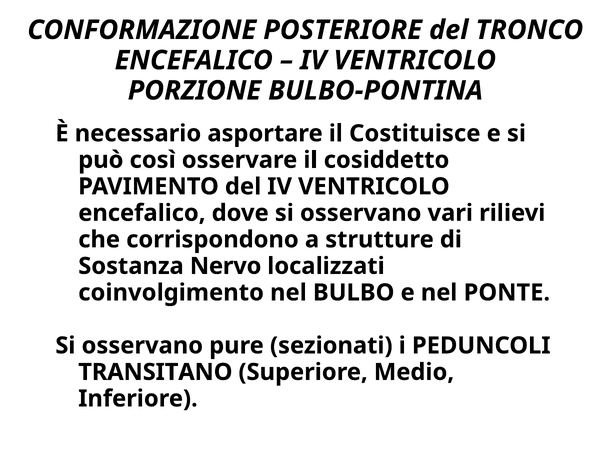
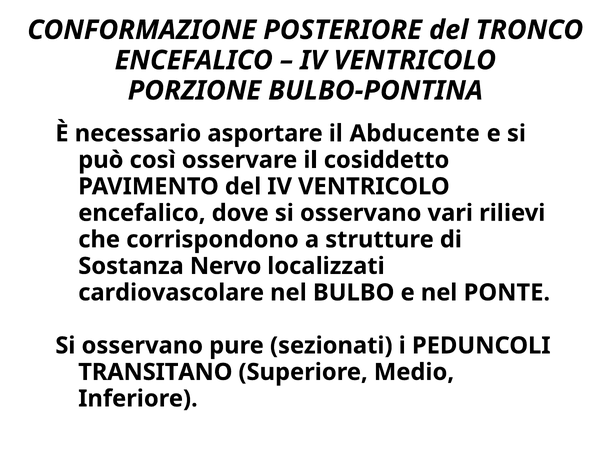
Costituisce: Costituisce -> Abducente
coinvolgimento: coinvolgimento -> cardiovascolare
